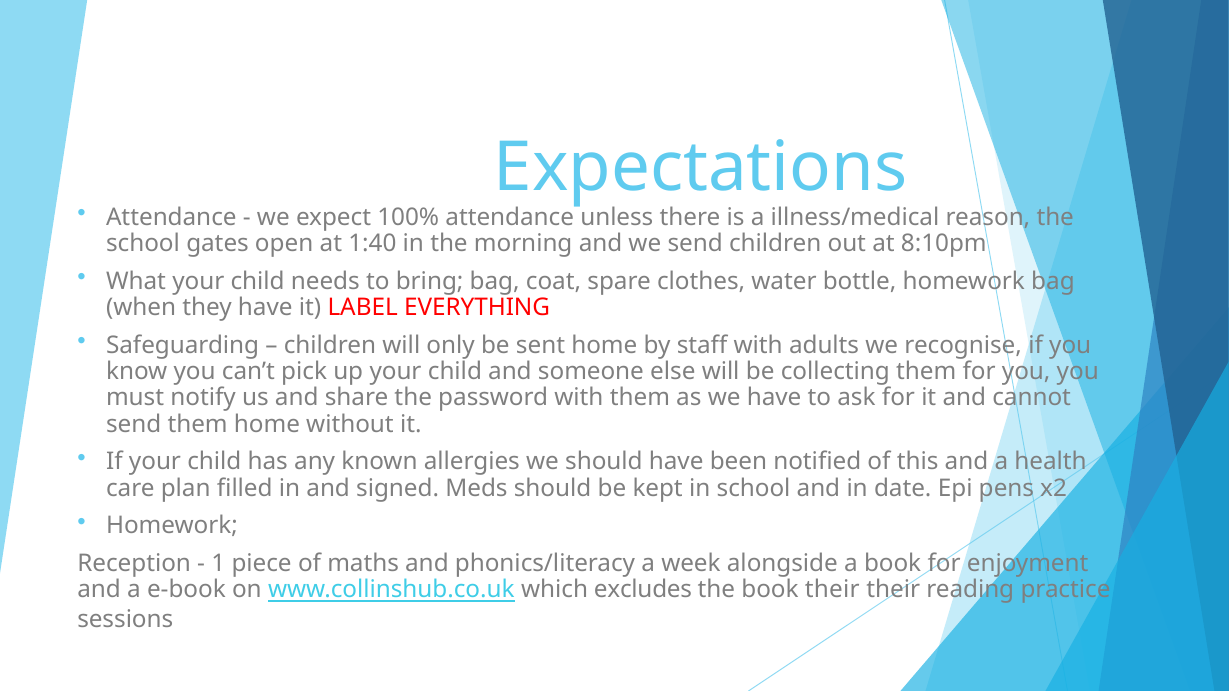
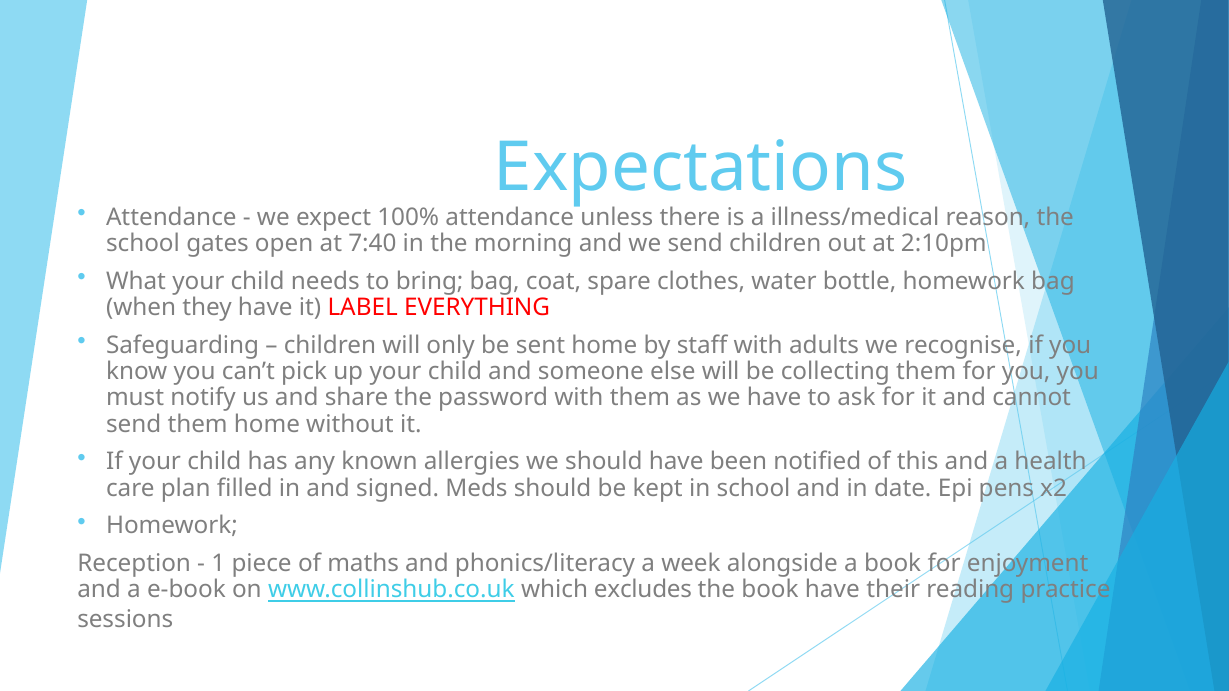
1:40: 1:40 -> 7:40
8:10pm: 8:10pm -> 2:10pm
book their: their -> have
